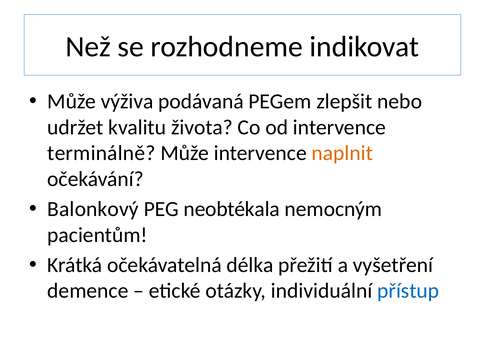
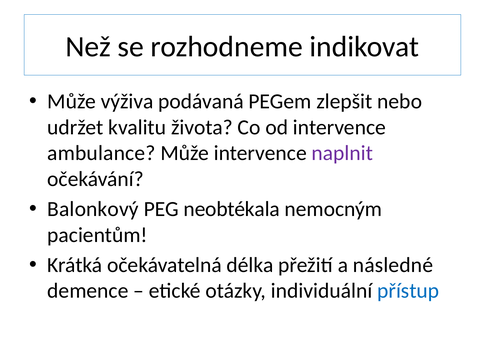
terminálně: terminálně -> ambulance
naplnit colour: orange -> purple
vyšetření: vyšetření -> následné
